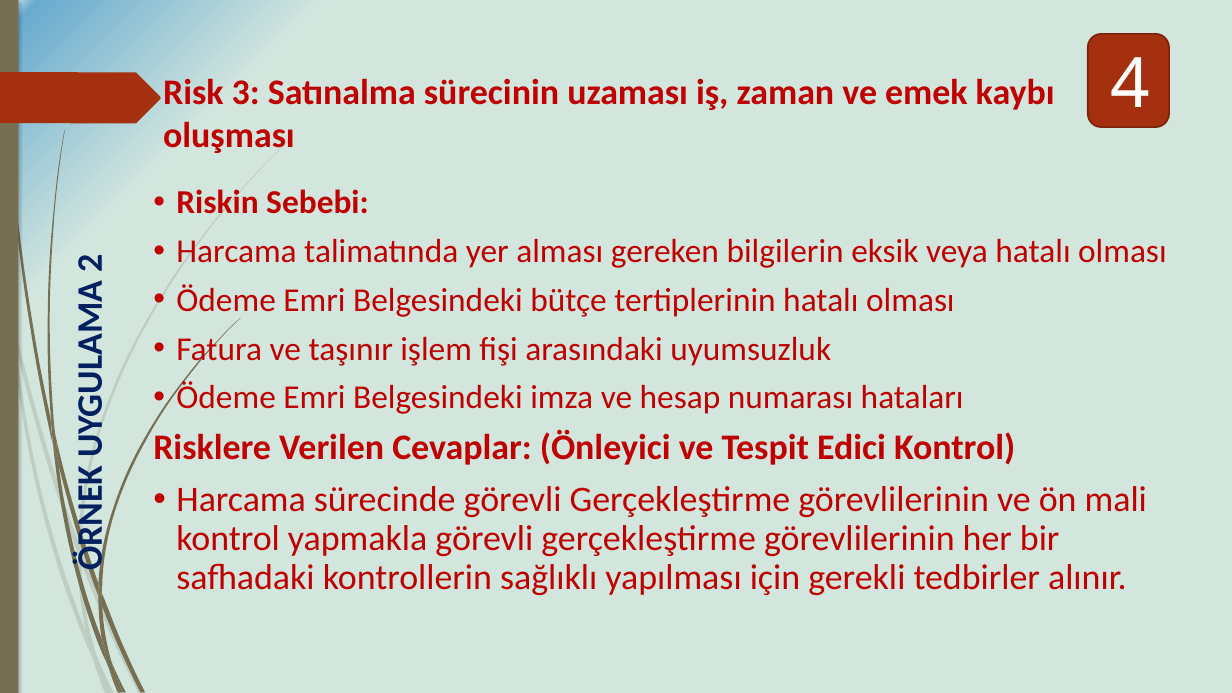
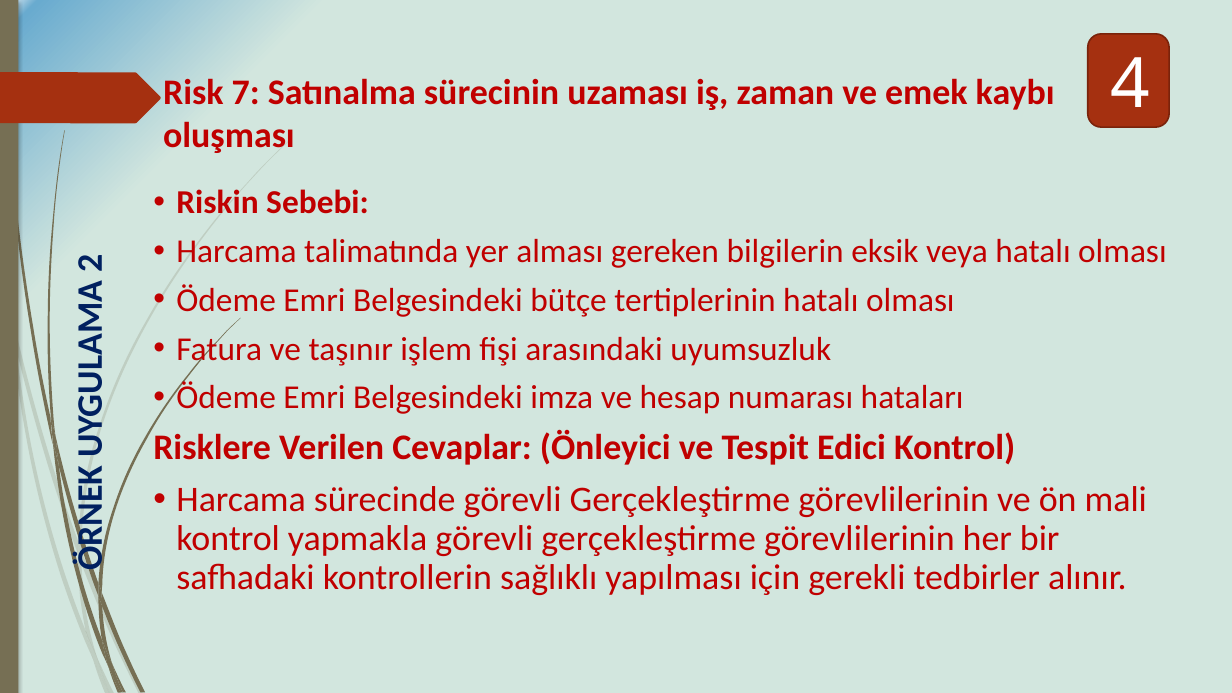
3: 3 -> 7
